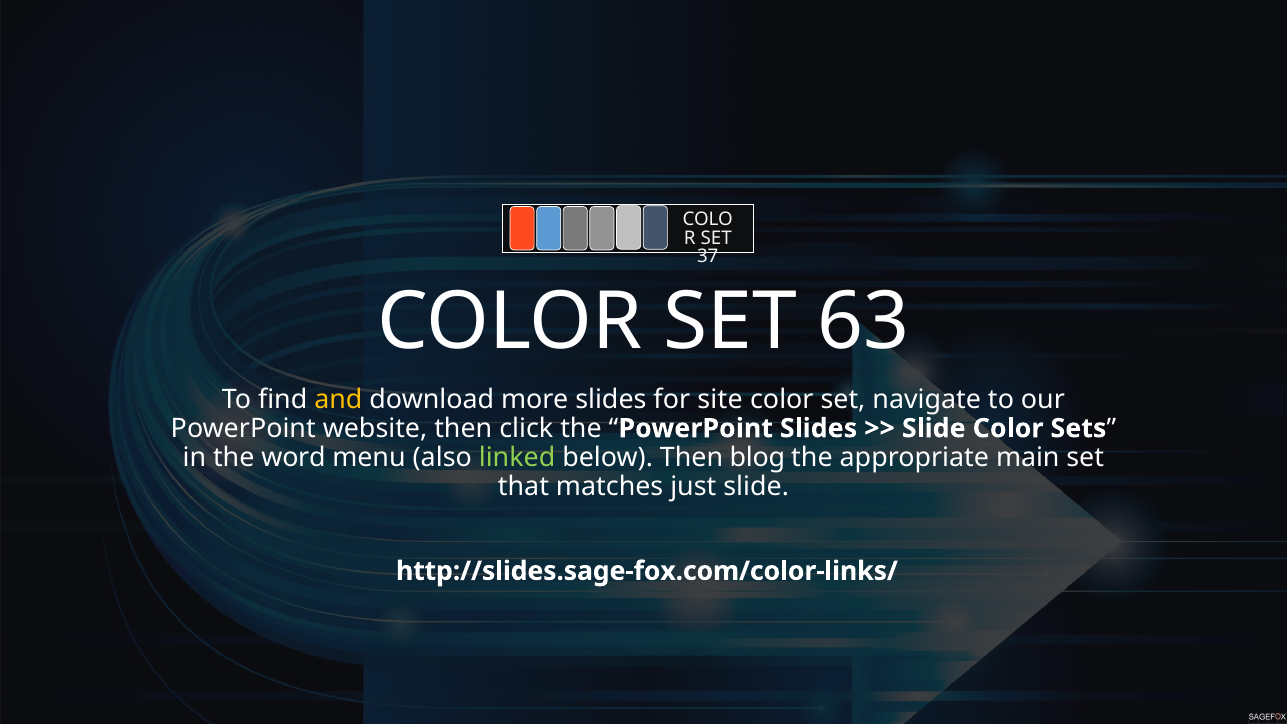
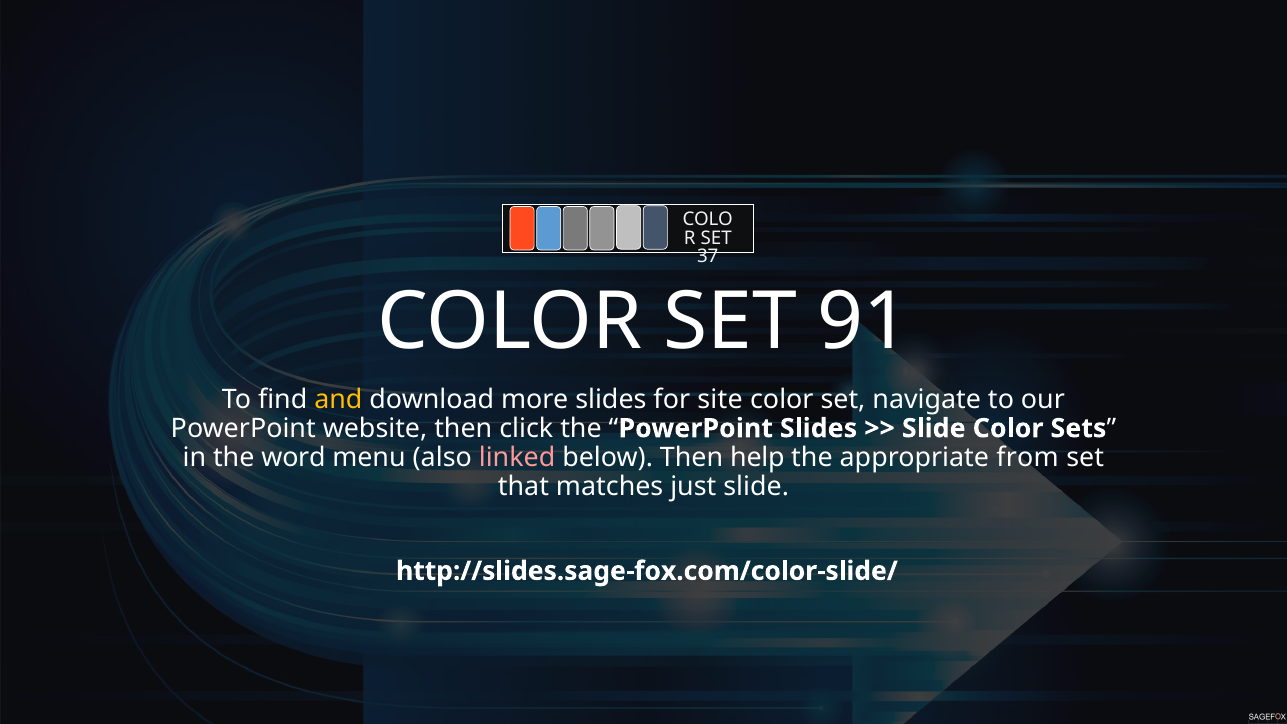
63: 63 -> 91
linked colour: light green -> pink
blog: blog -> help
main: main -> from
http://slides.sage-fox.com/color-links/: http://slides.sage-fox.com/color-links/ -> http://slides.sage-fox.com/color-slide/
